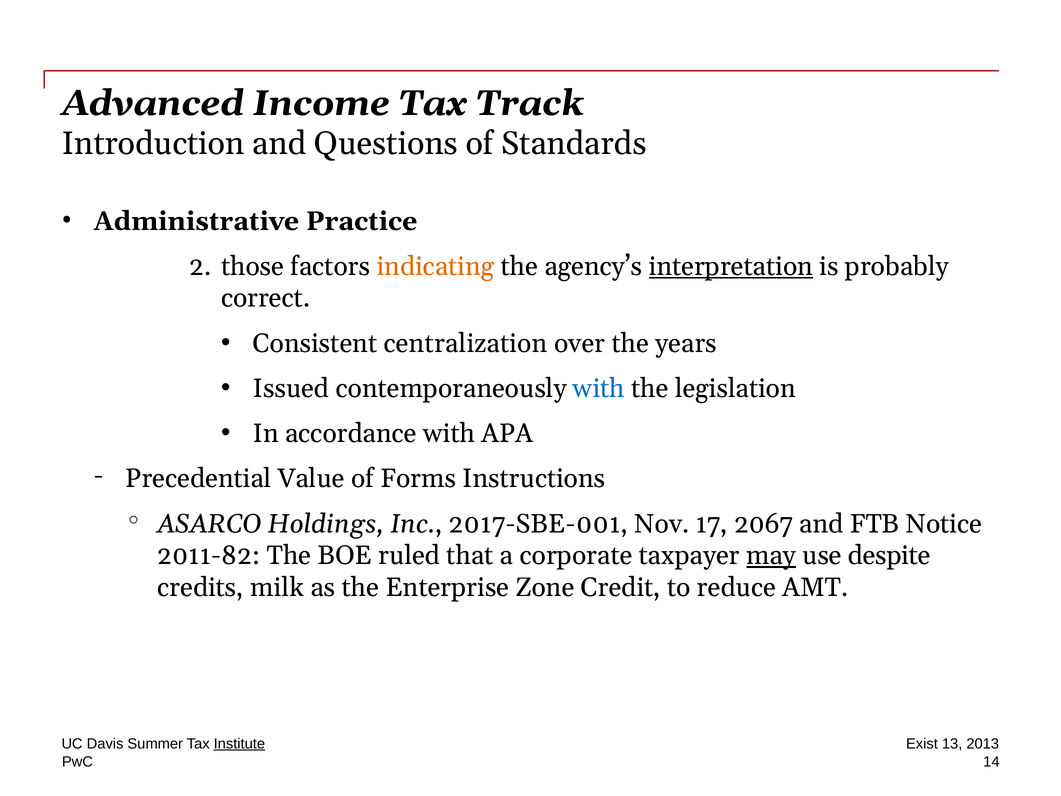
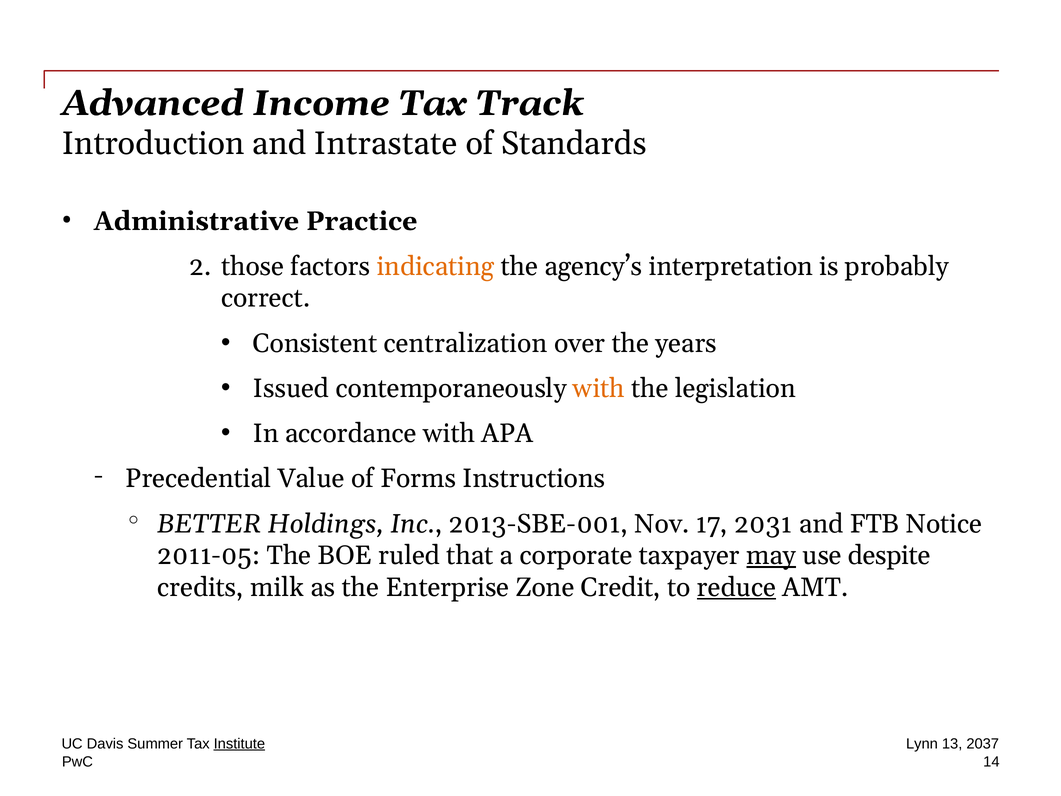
Questions: Questions -> Intrastate
interpretation underline: present -> none
with at (599, 388) colour: blue -> orange
ASARCO: ASARCO -> BETTER
2017-SBE-001: 2017-SBE-001 -> 2013-SBE-001
2067: 2067 -> 2031
2011-82: 2011-82 -> 2011-05
reduce underline: none -> present
Exist: Exist -> Lynn
2013: 2013 -> 2037
